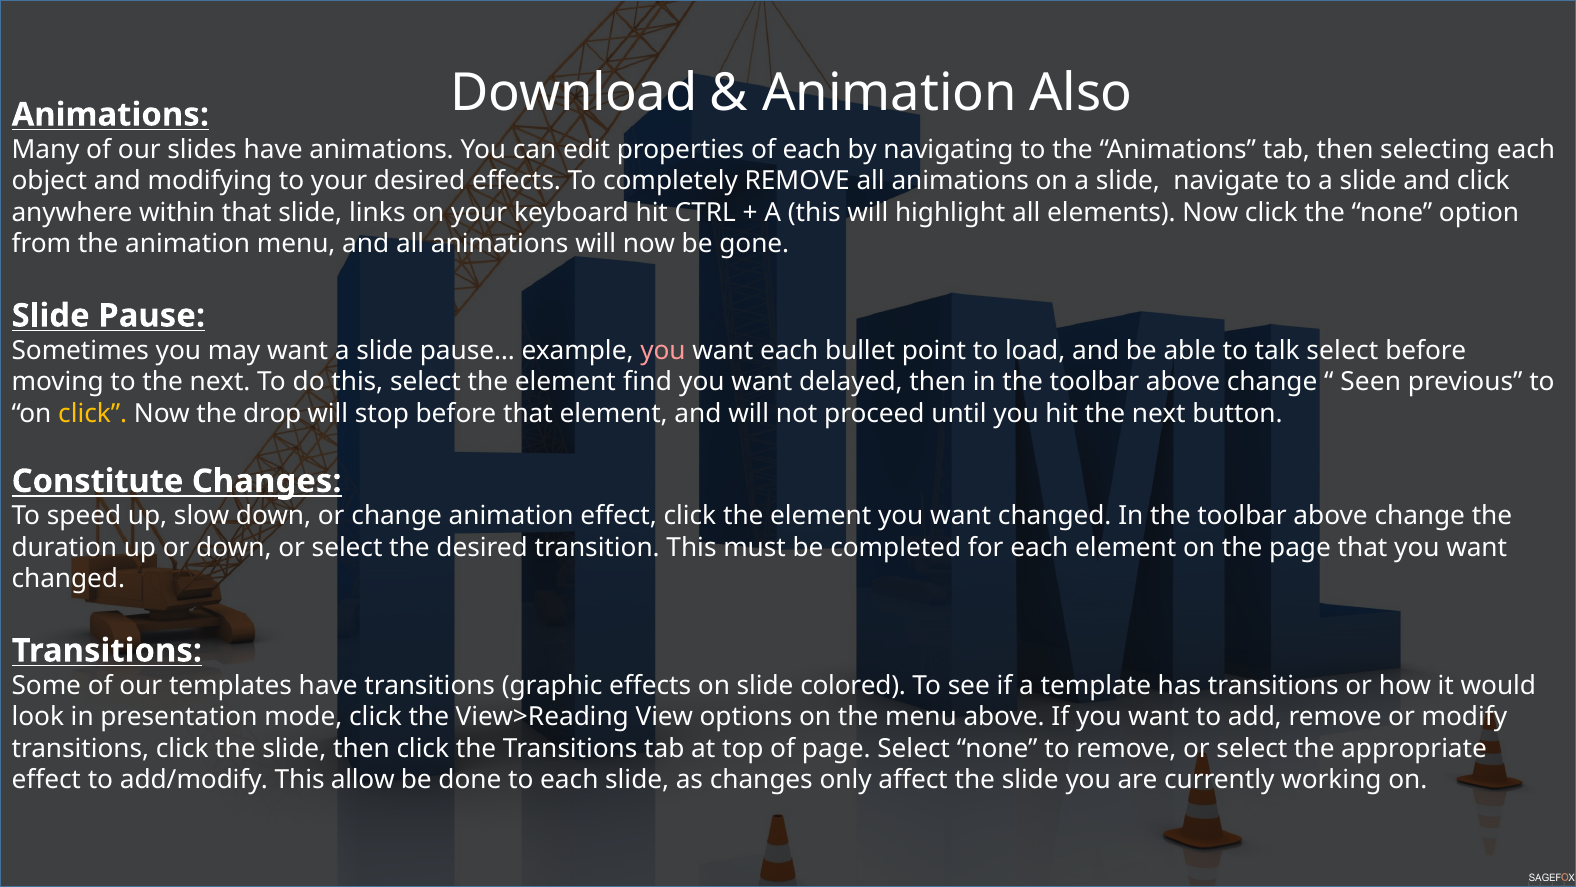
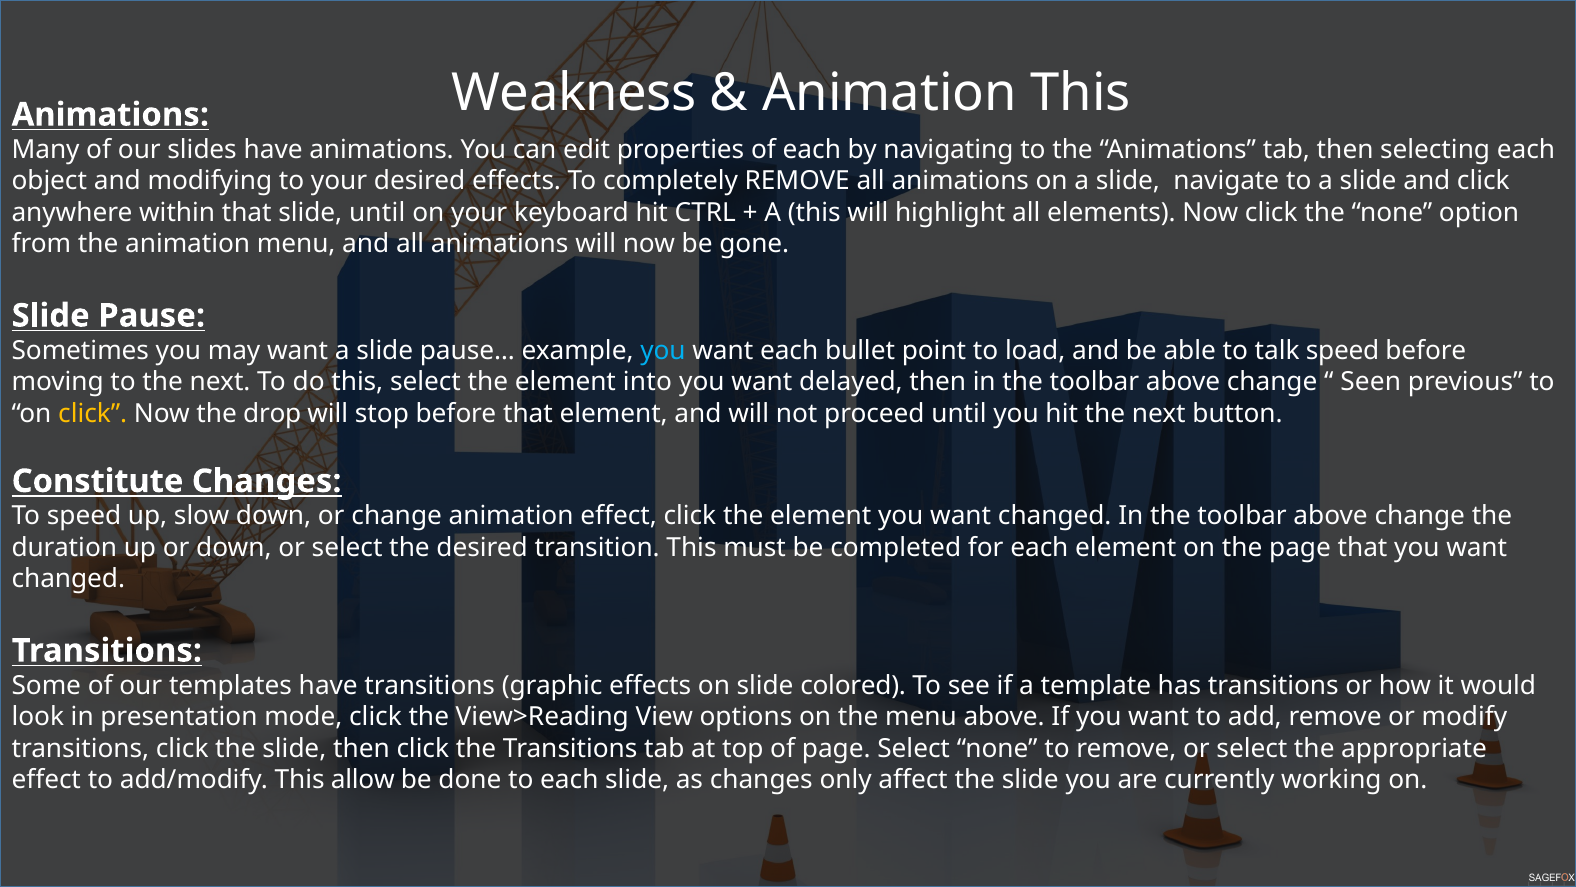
Download: Download -> Weakness
Animation Also: Also -> This
slide links: links -> until
you at (663, 350) colour: pink -> light blue
talk select: select -> speed
find: find -> into
